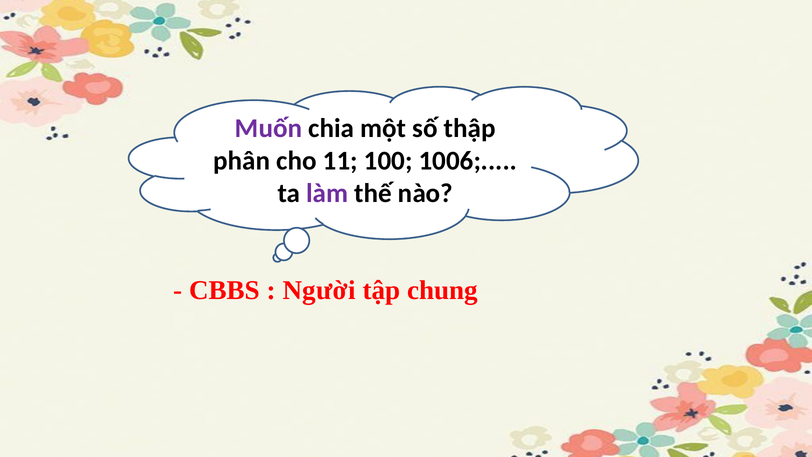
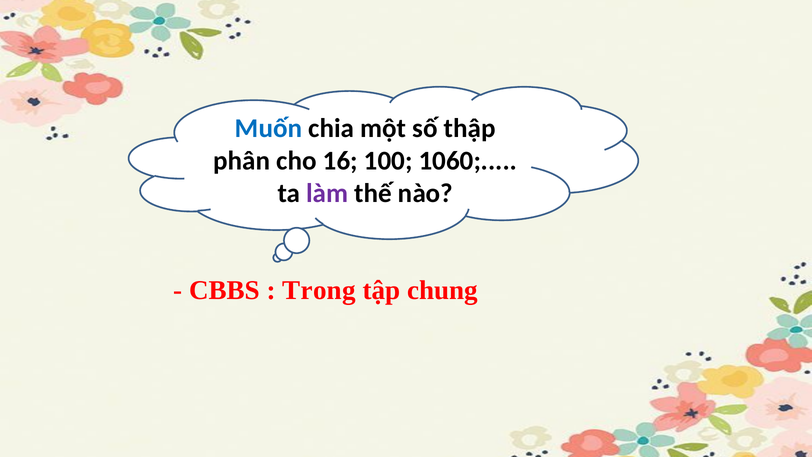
Muốn colour: purple -> blue
11: 11 -> 16
1006: 1006 -> 1060
Người: Người -> Trong
